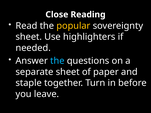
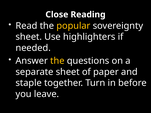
the at (57, 61) colour: light blue -> yellow
